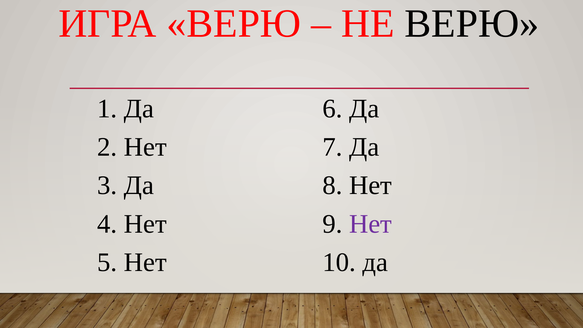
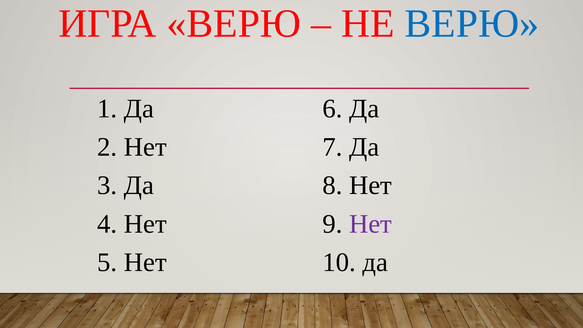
ВЕРЮ at (472, 24) colour: black -> blue
